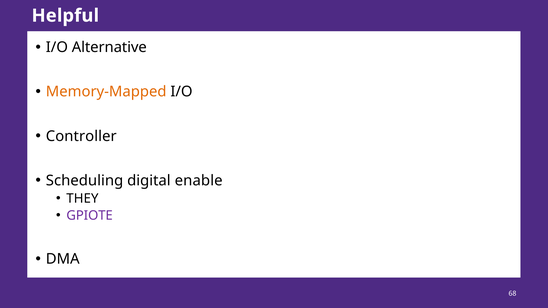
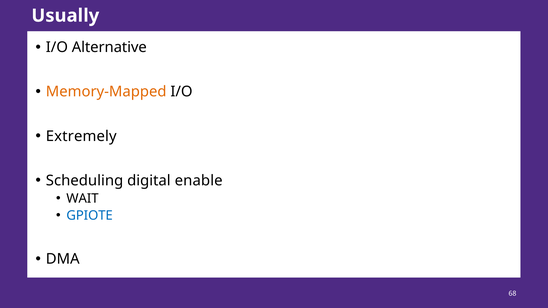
Helpful: Helpful -> Usually
Controller: Controller -> Extremely
THEY: THEY -> WAIT
GPIOTE colour: purple -> blue
